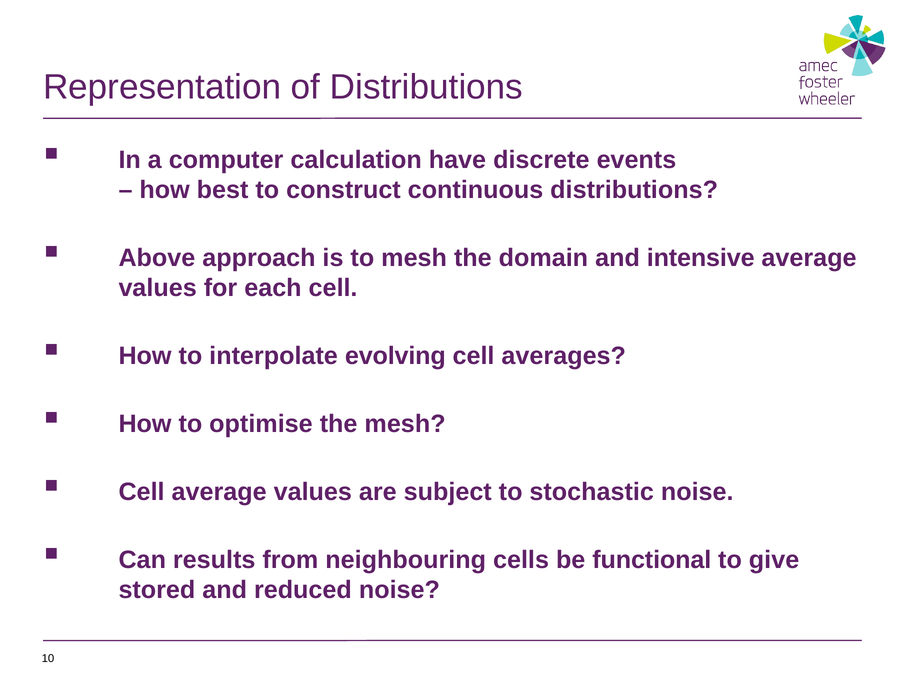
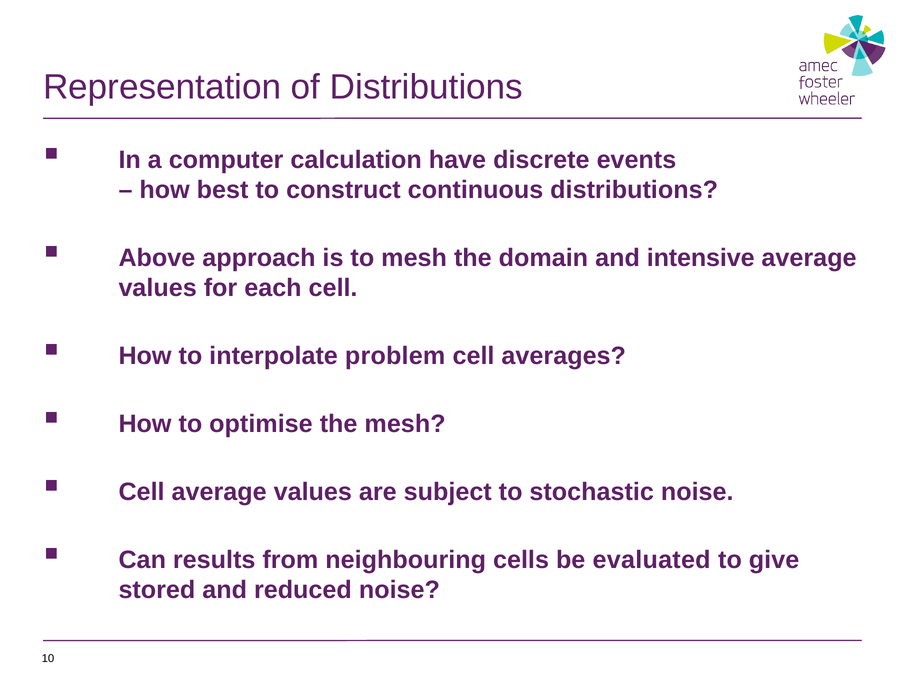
evolving: evolving -> problem
functional: functional -> evaluated
